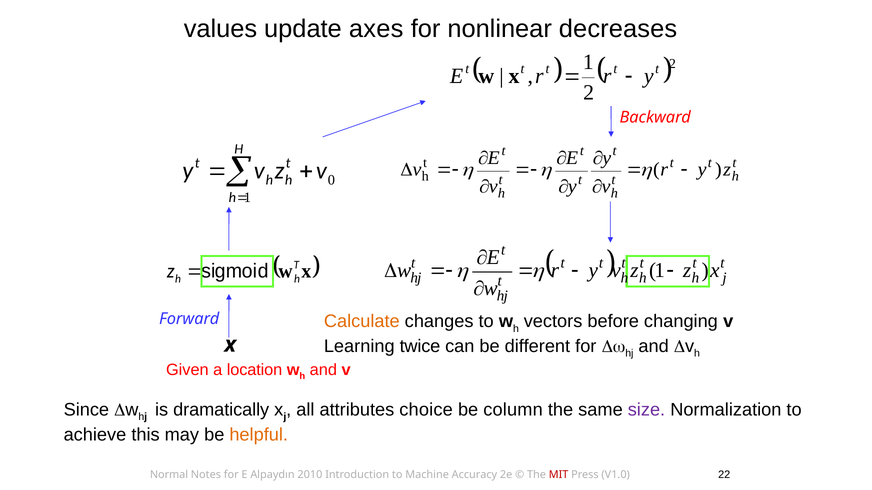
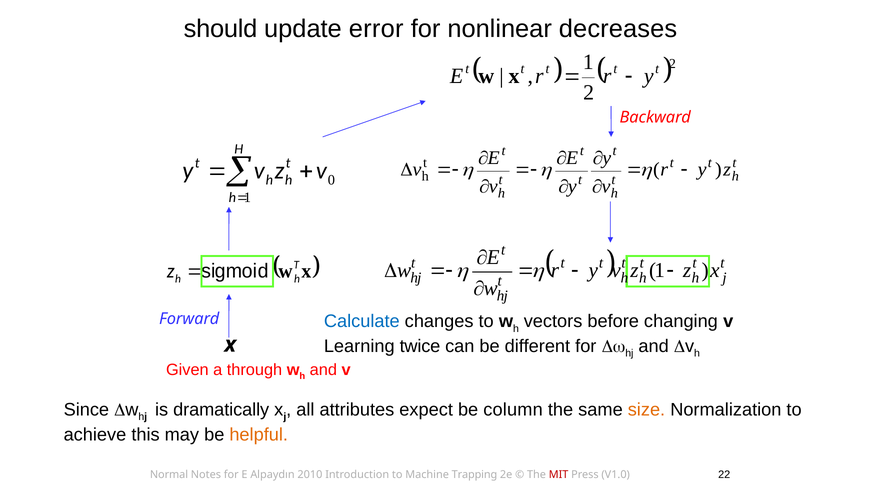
values: values -> should
axes: axes -> error
Calculate colour: orange -> blue
location: location -> through
choice: choice -> expect
size colour: purple -> orange
Accuracy: Accuracy -> Trapping
